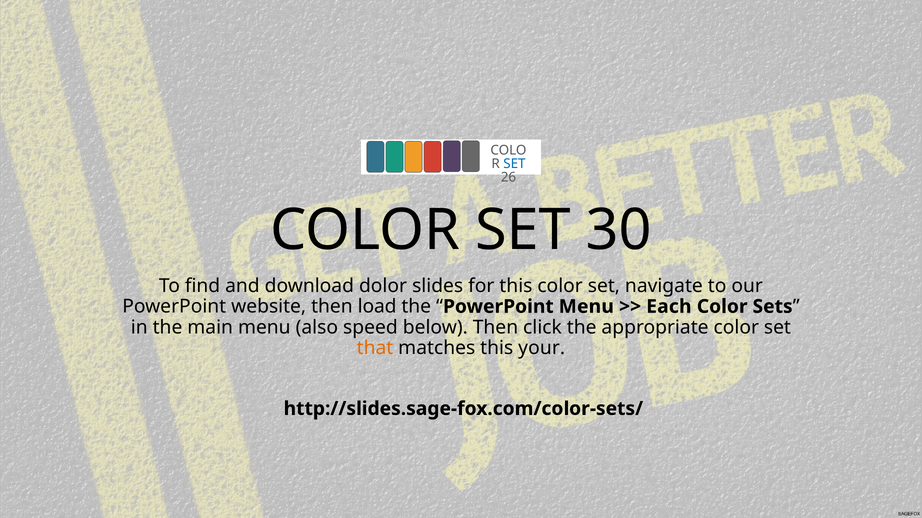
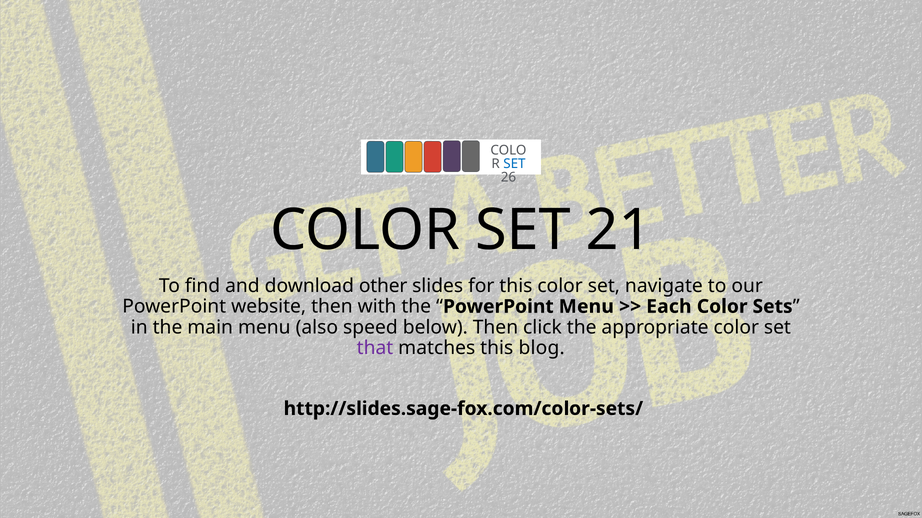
30: 30 -> 21
dolor: dolor -> other
load: load -> with
that colour: orange -> purple
your: your -> blog
